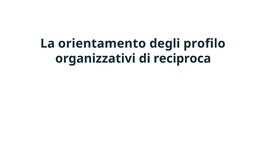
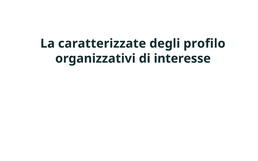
orientamento: orientamento -> caratterizzate
reciproca: reciproca -> interesse
